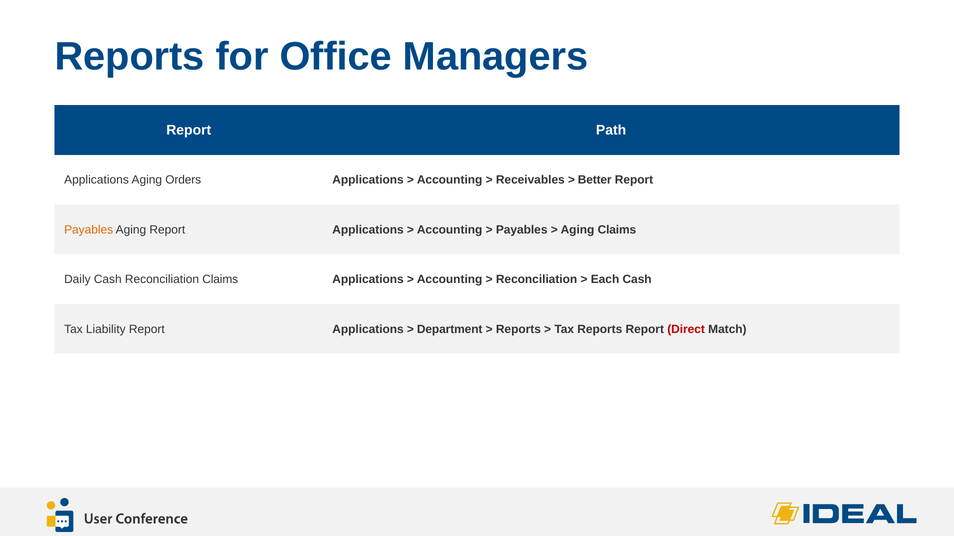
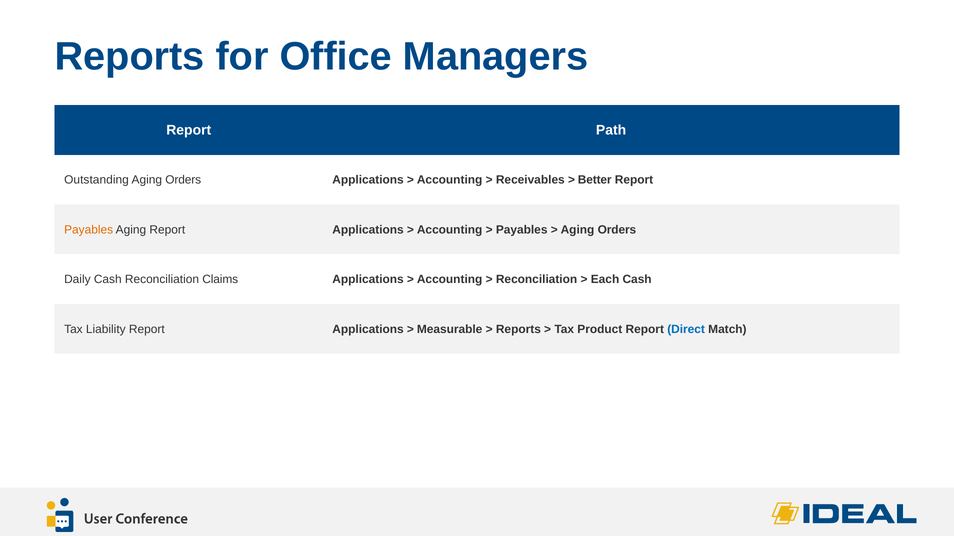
Applications at (97, 180): Applications -> Outstanding
Claims at (617, 230): Claims -> Orders
Department: Department -> Measurable
Tax Reports: Reports -> Product
Direct colour: red -> blue
